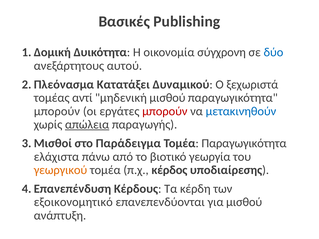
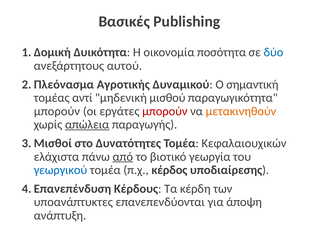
σύγχρονη: σύγχρονη -> ποσότητα
Κατατάξει: Κατατάξει -> Αγροτικής
ξεχωριστά: ξεχωριστά -> σημαντική
μετακινηθούν colour: blue -> orange
Παράδειγμα: Παράδειγμα -> Δυνατότητες
Τομέα Παραγωγικότητα: Παραγωγικότητα -> Κεφαλαιουχικών
από underline: none -> present
γεωργικού colour: orange -> blue
εξοικονομητικό: εξοικονομητικό -> υποανάπτυκτες
για μισθού: μισθού -> άποψη
